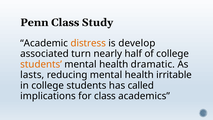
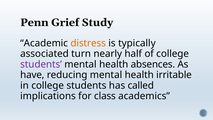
Penn Class: Class -> Grief
develop: develop -> typically
students at (41, 64) colour: orange -> purple
dramatic: dramatic -> absences
lasts: lasts -> have
